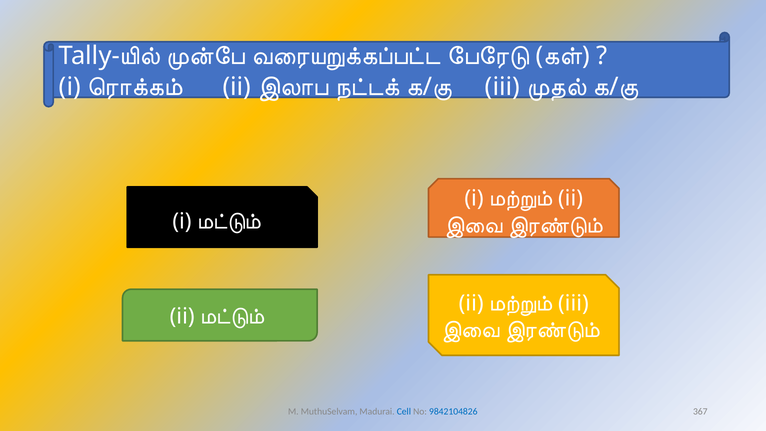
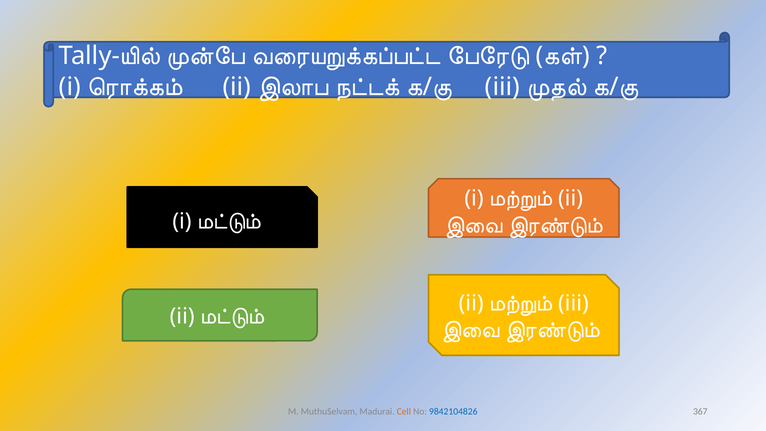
Cell colour: blue -> orange
